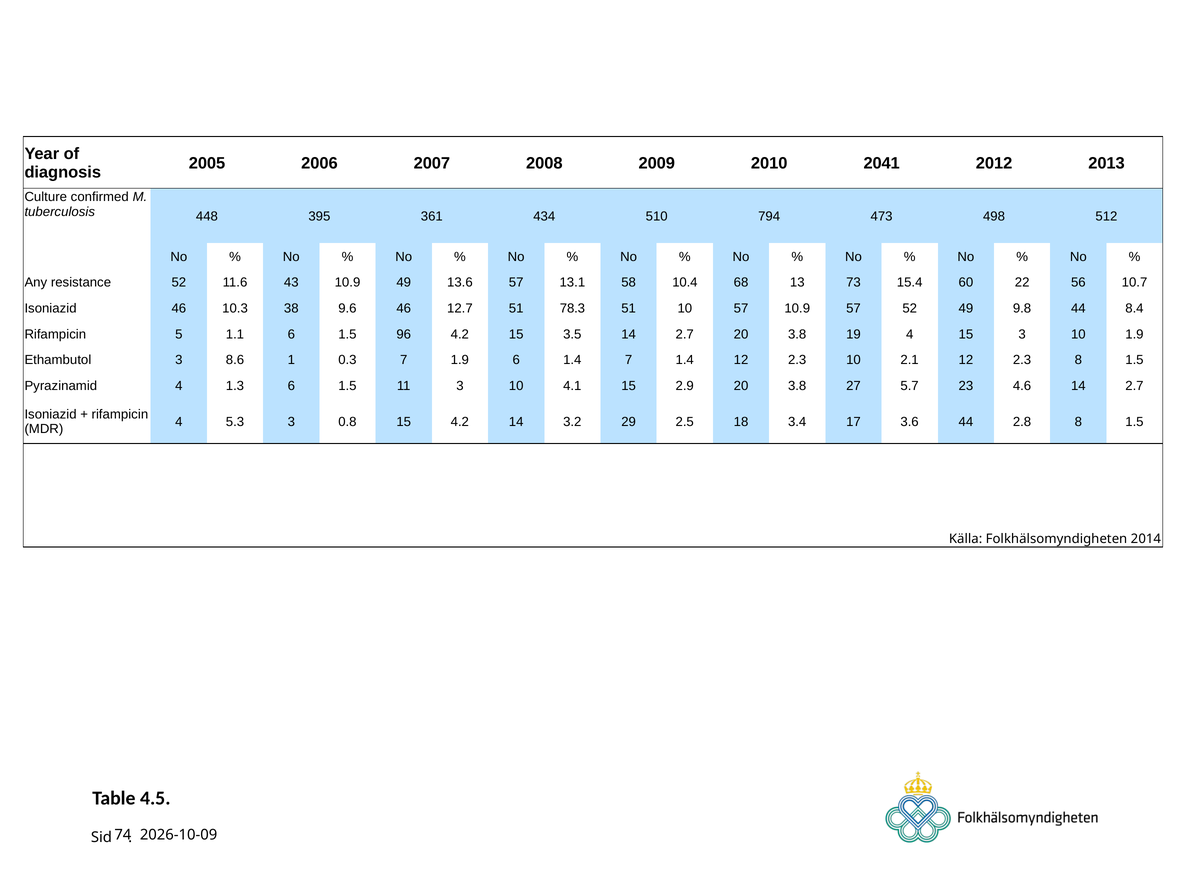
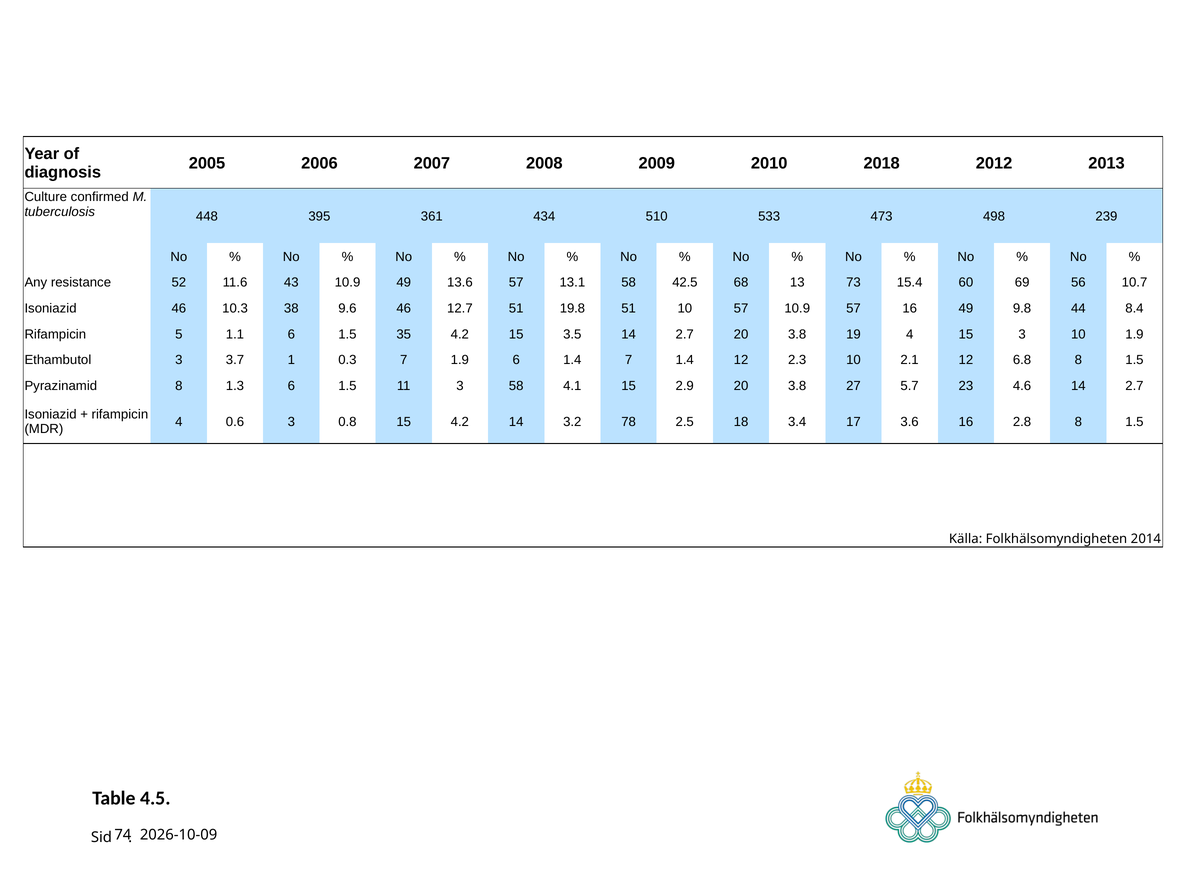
2041: 2041 -> 2018
794: 794 -> 533
512: 512 -> 239
10.4: 10.4 -> 42.5
22: 22 -> 69
78.3: 78.3 -> 19.8
57 52: 52 -> 16
96: 96 -> 35
8.6: 8.6 -> 3.7
2.1 12 2.3: 2.3 -> 6.8
Pyrazinamid 4: 4 -> 8
11 3 10: 10 -> 58
5.3: 5.3 -> 0.6
29: 29 -> 78
3.6 44: 44 -> 16
